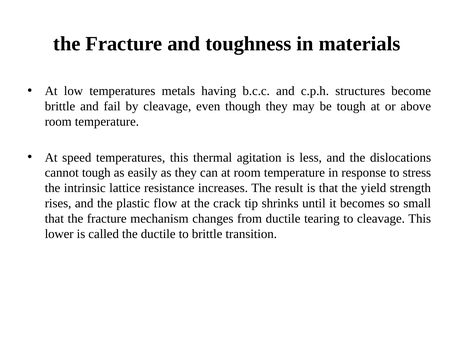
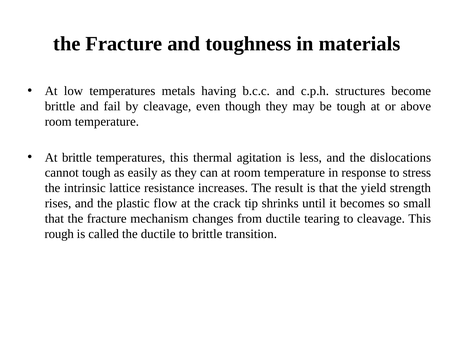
At speed: speed -> brittle
lower: lower -> rough
